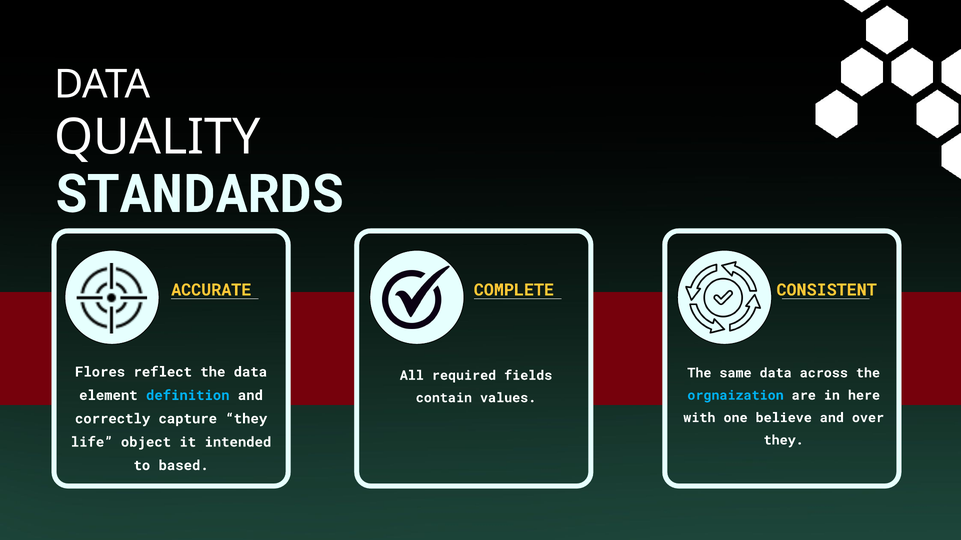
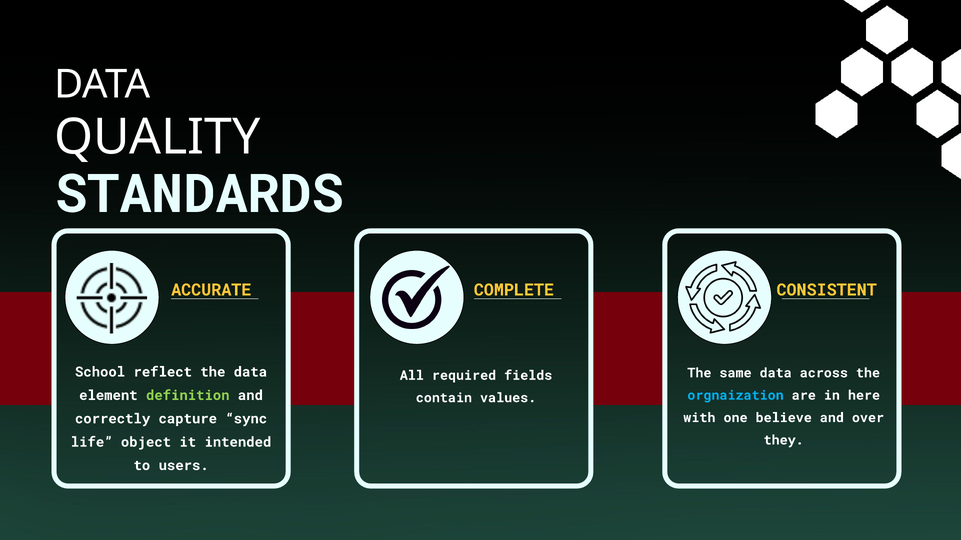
Flores: Flores -> School
definition colour: light blue -> light green
capture they: they -> sync
based: based -> users
